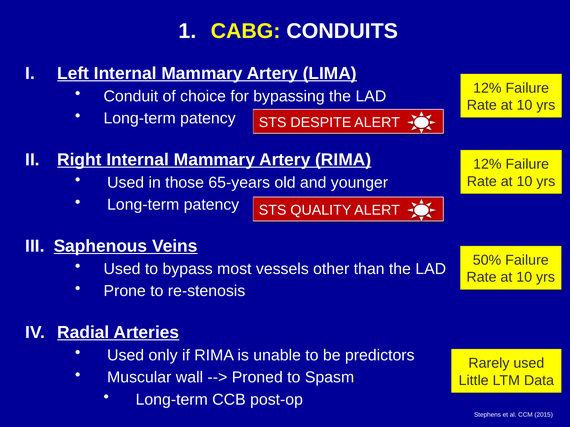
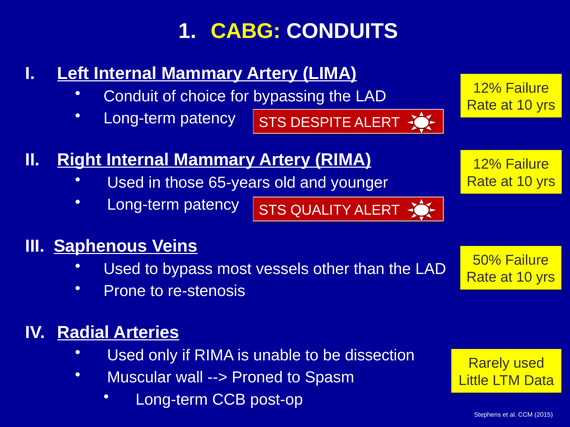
predictors: predictors -> dissection
